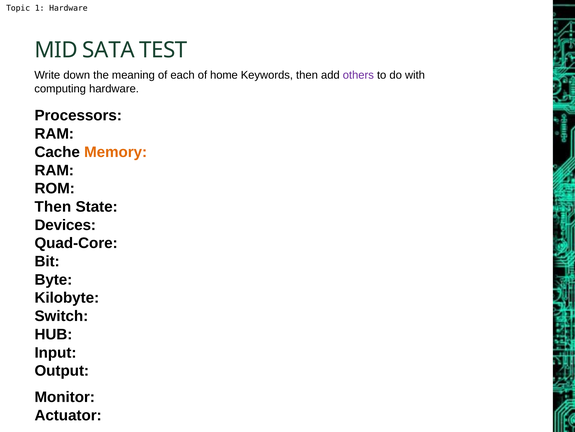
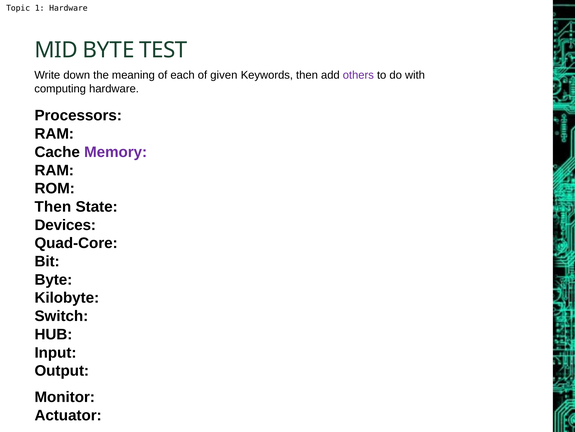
MID SATA: SATA -> BYTE
home: home -> given
Memory colour: orange -> purple
